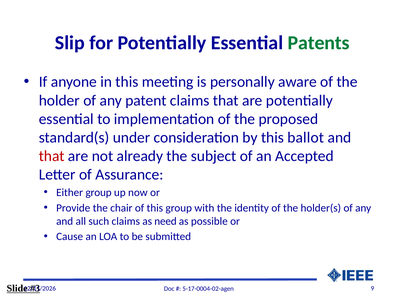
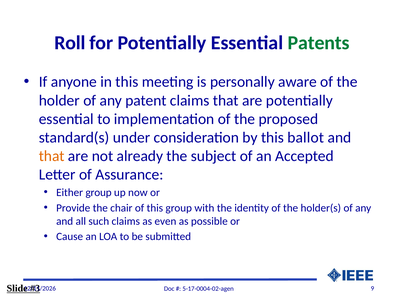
Slip: Slip -> Roll
that at (52, 156) colour: red -> orange
need: need -> even
